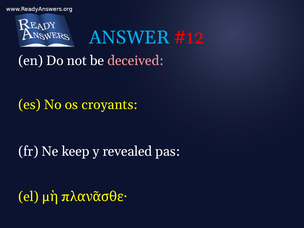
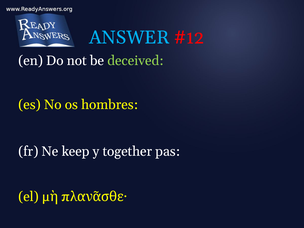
deceived colour: pink -> light green
croyants: croyants -> hombres
revealed: revealed -> together
